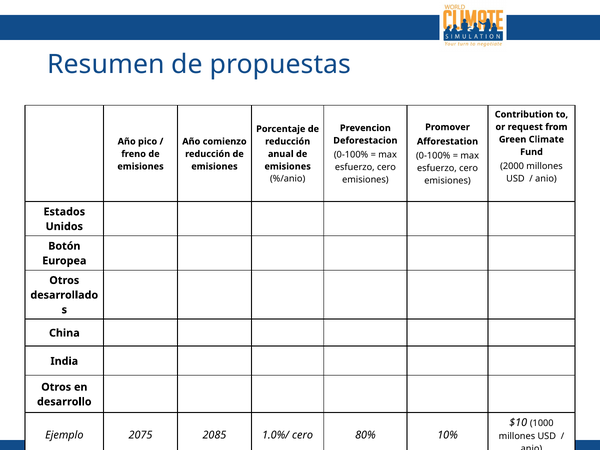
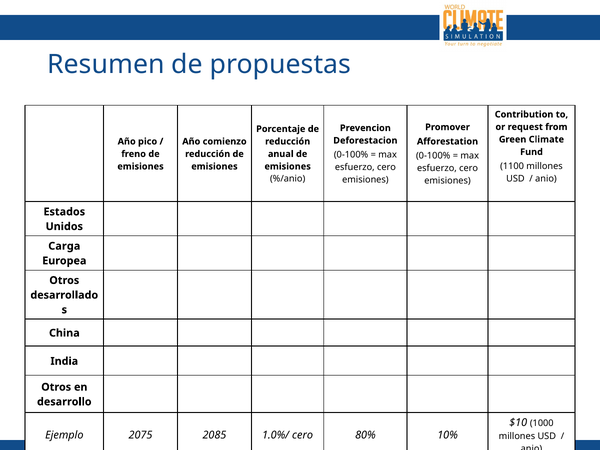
2000: 2000 -> 1100
Botón: Botón -> Carga
